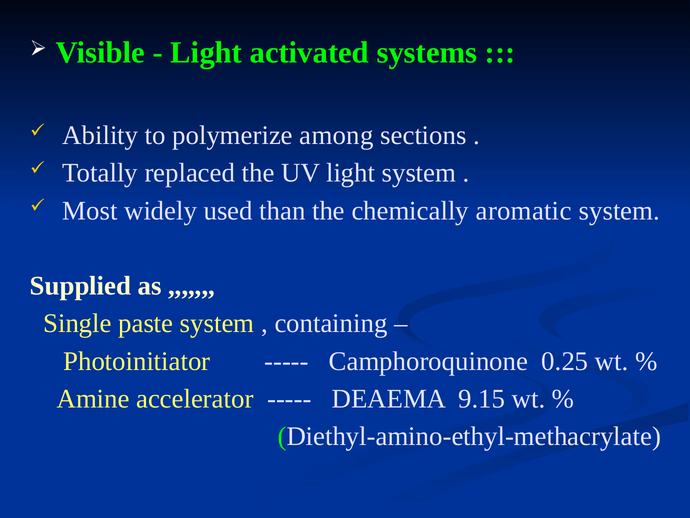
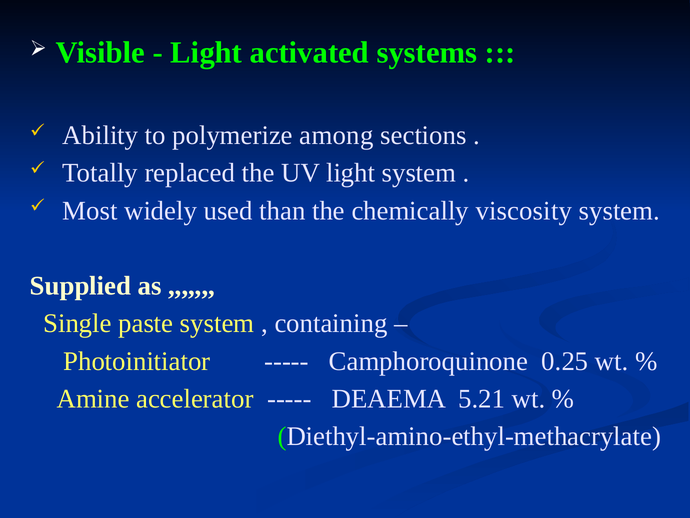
aromatic: aromatic -> viscosity
9.15: 9.15 -> 5.21
